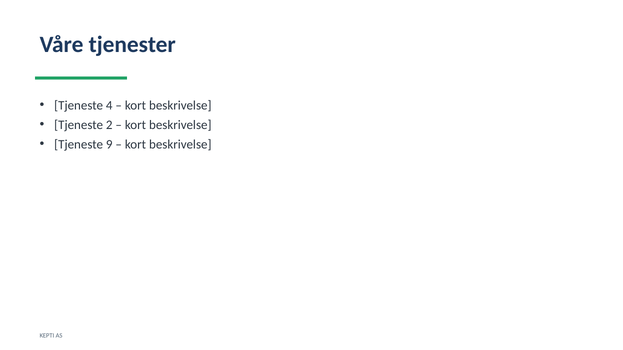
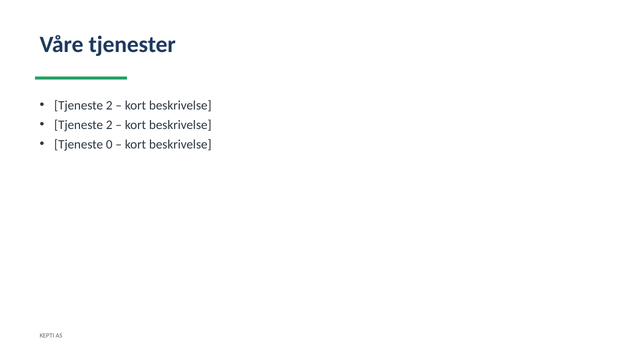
4 at (109, 106): 4 -> 2
9: 9 -> 0
